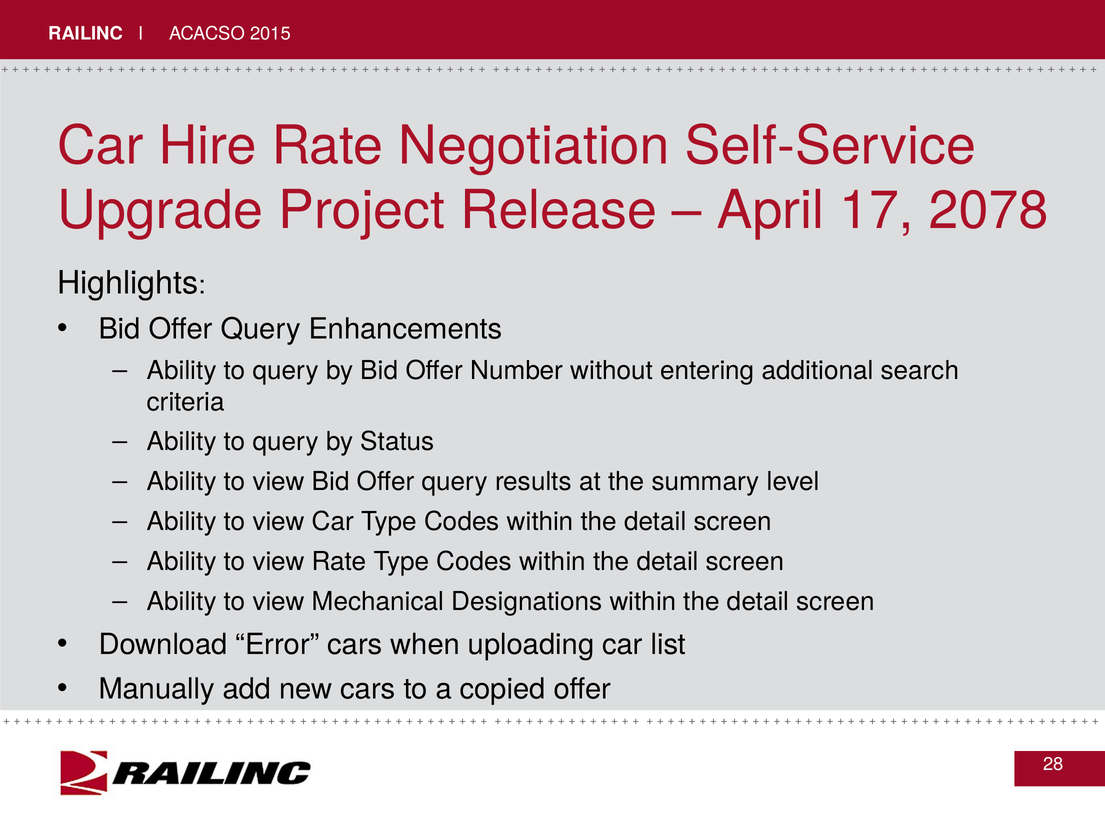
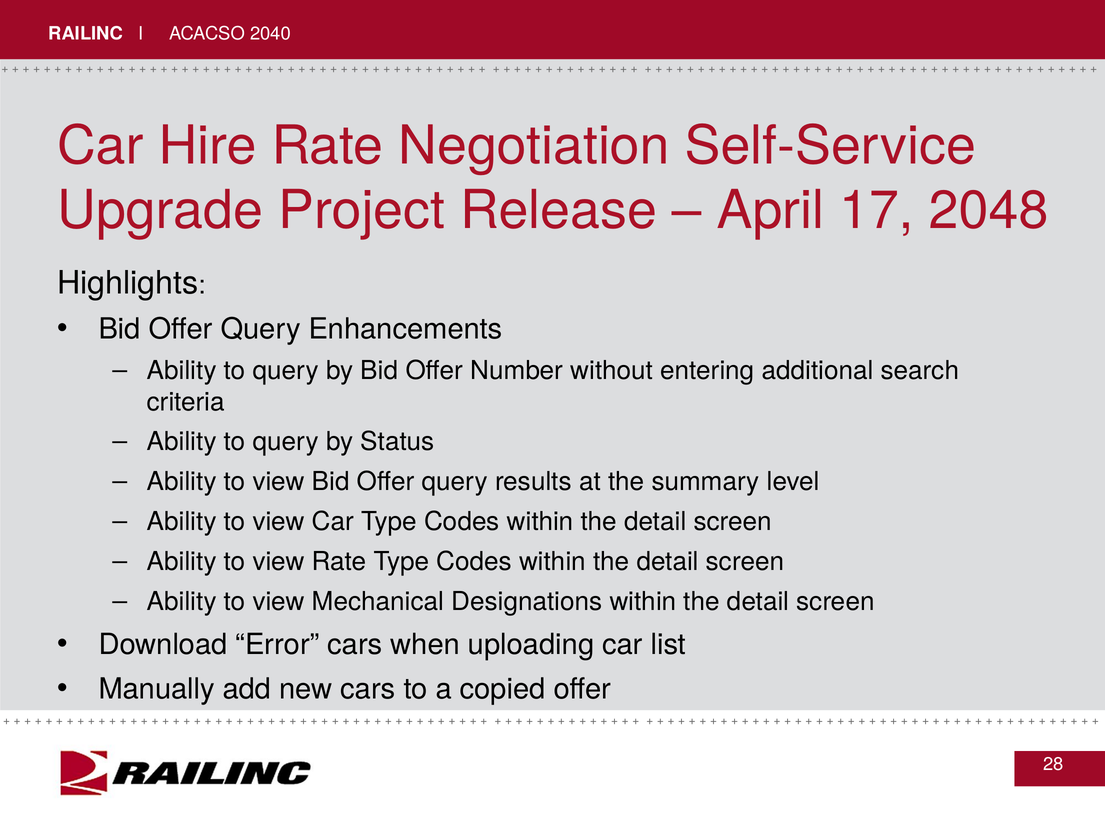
2015: 2015 -> 2040
2078: 2078 -> 2048
